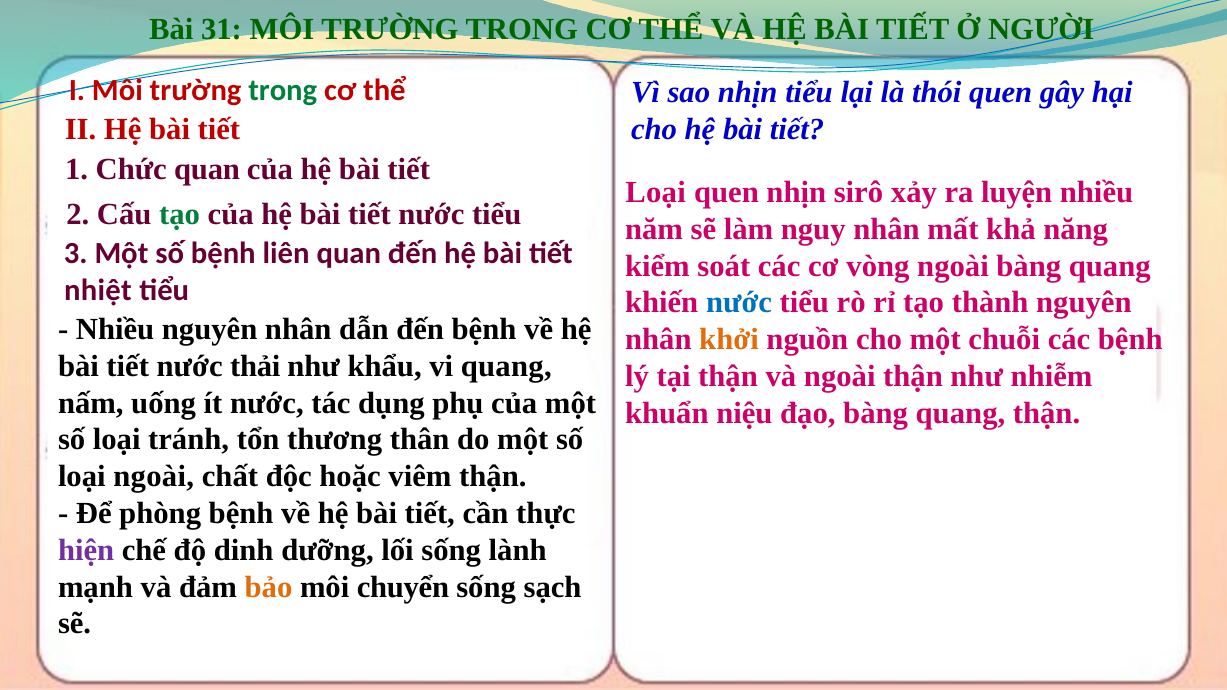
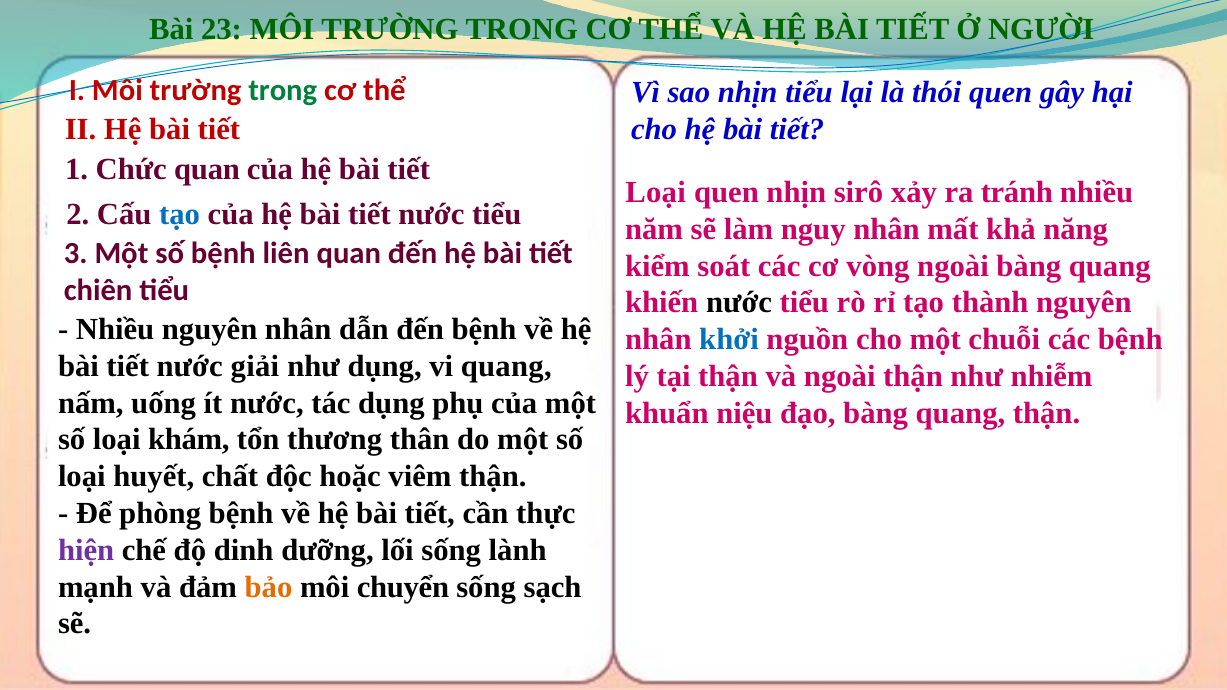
31: 31 -> 23
luyện: luyện -> tránh
tạo at (179, 214) colour: green -> blue
nhiệt: nhiệt -> chiên
nước at (739, 303) colour: blue -> black
khởi colour: orange -> blue
thải: thải -> giải
như khẩu: khẩu -> dụng
tránh: tránh -> khám
loại ngoài: ngoài -> huyết
